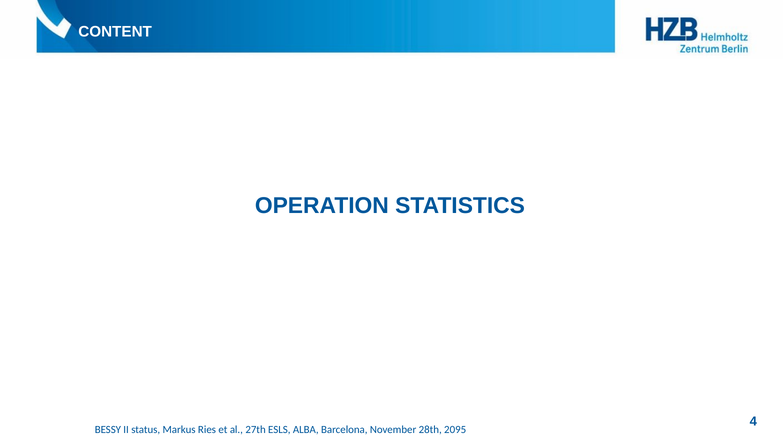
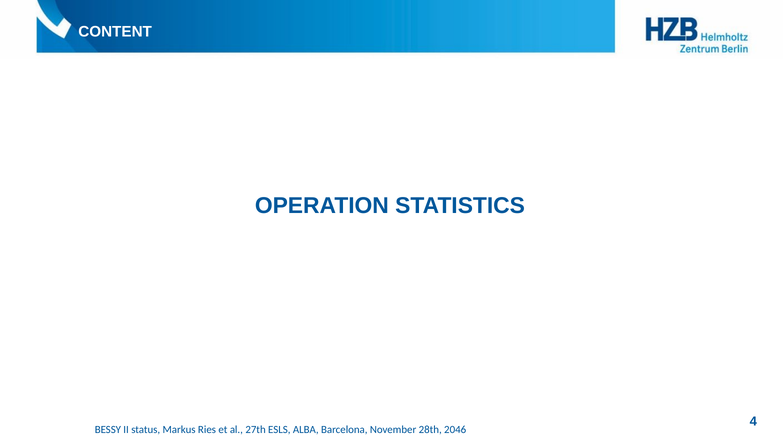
2095: 2095 -> 2046
